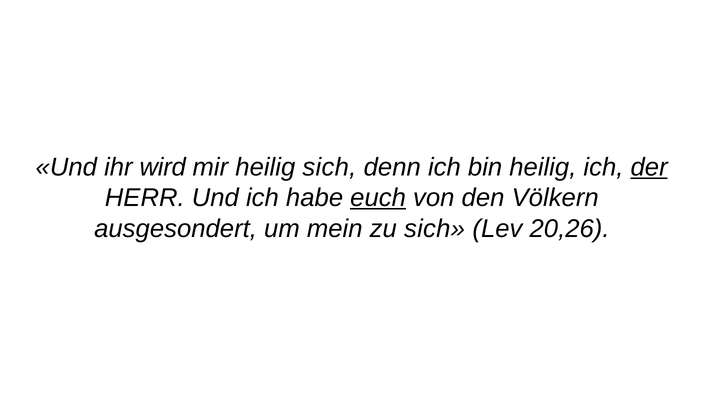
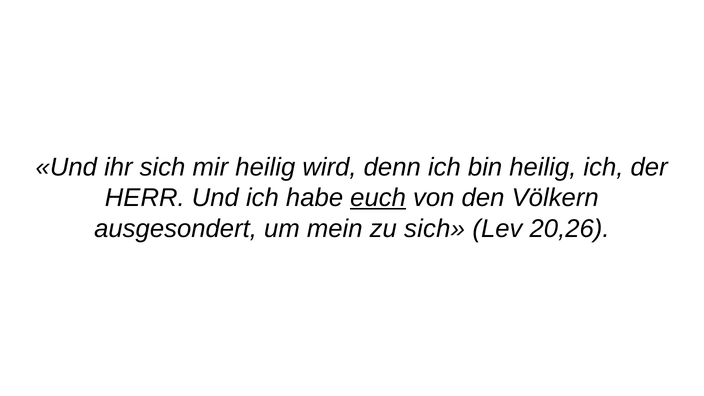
ihr wird: wird -> sich
heilig sich: sich -> wird
der underline: present -> none
